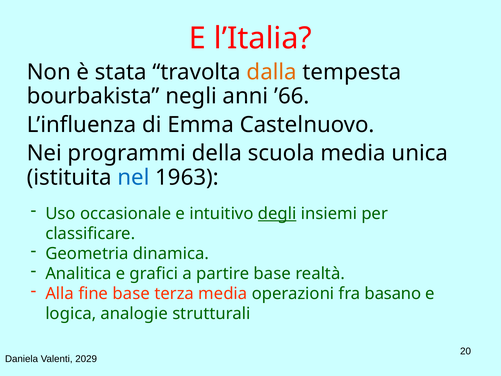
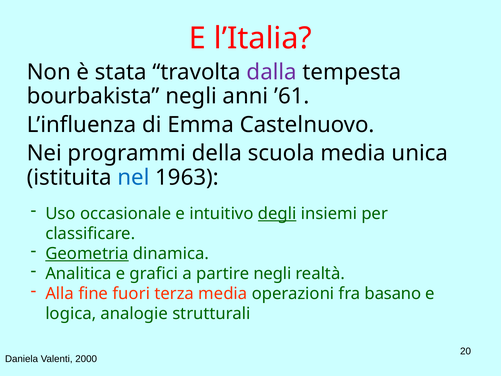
dalla colour: orange -> purple
’66: ’66 -> ’61
Geometria underline: none -> present
partire base: base -> negli
fine base: base -> fuori
2029: 2029 -> 2000
